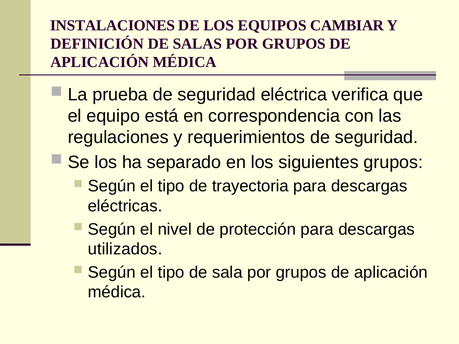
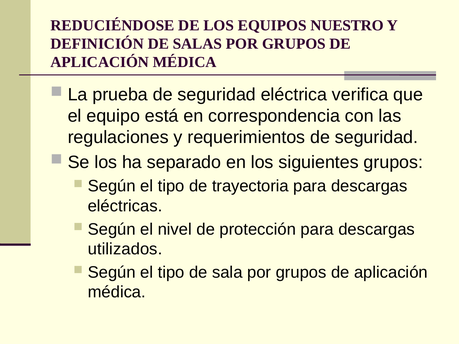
INSTALACIONES: INSTALACIONES -> REDUCIÉNDOSE
CAMBIAR: CAMBIAR -> NUESTRO
